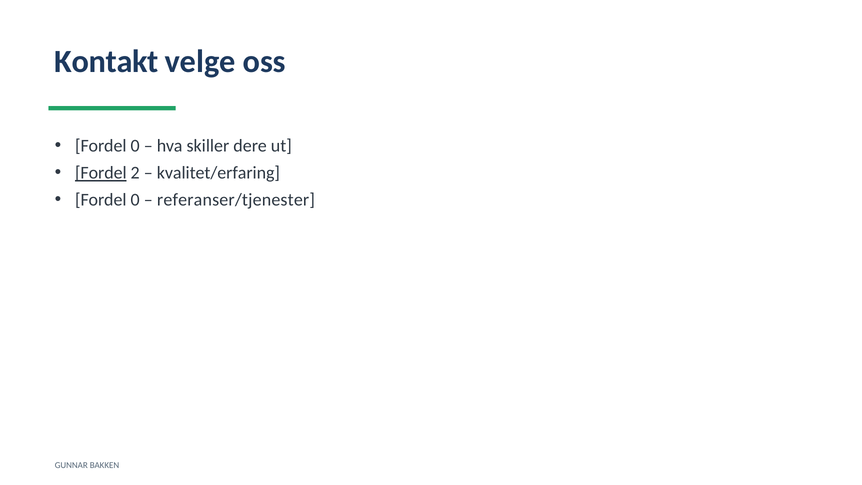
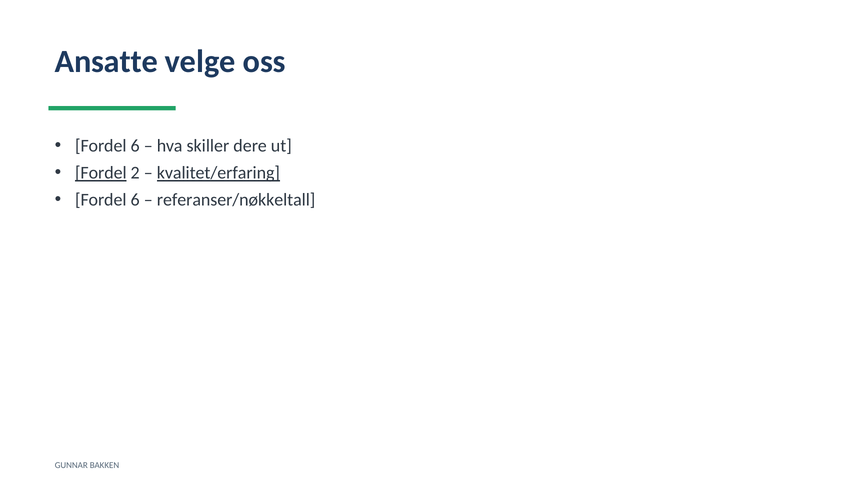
Kontakt: Kontakt -> Ansatte
0 at (135, 146): 0 -> 6
kvalitet/erfaring underline: none -> present
0 at (135, 200): 0 -> 6
referanser/tjenester: referanser/tjenester -> referanser/nøkkeltall
